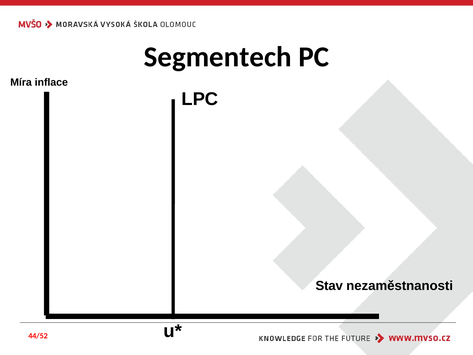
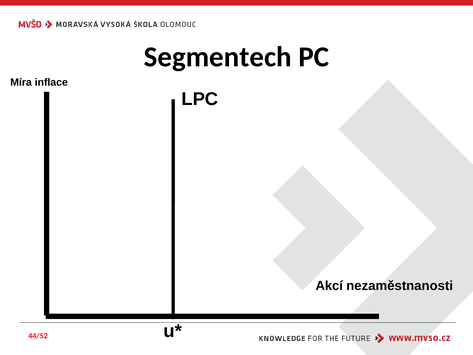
Stav: Stav -> Akcí
